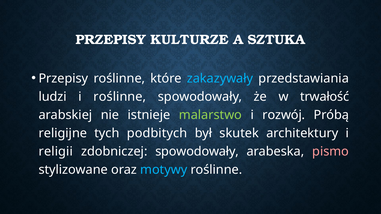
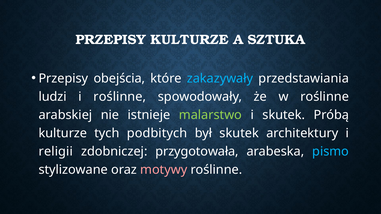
Przepisy roślinne: roślinne -> obejścia
w trwałość: trwałość -> roślinne
i rozwój: rozwój -> skutek
religijne at (63, 133): religijne -> kulturze
zdobniczej spowodowały: spowodowały -> przygotowała
pismo colour: pink -> light blue
motywy colour: light blue -> pink
